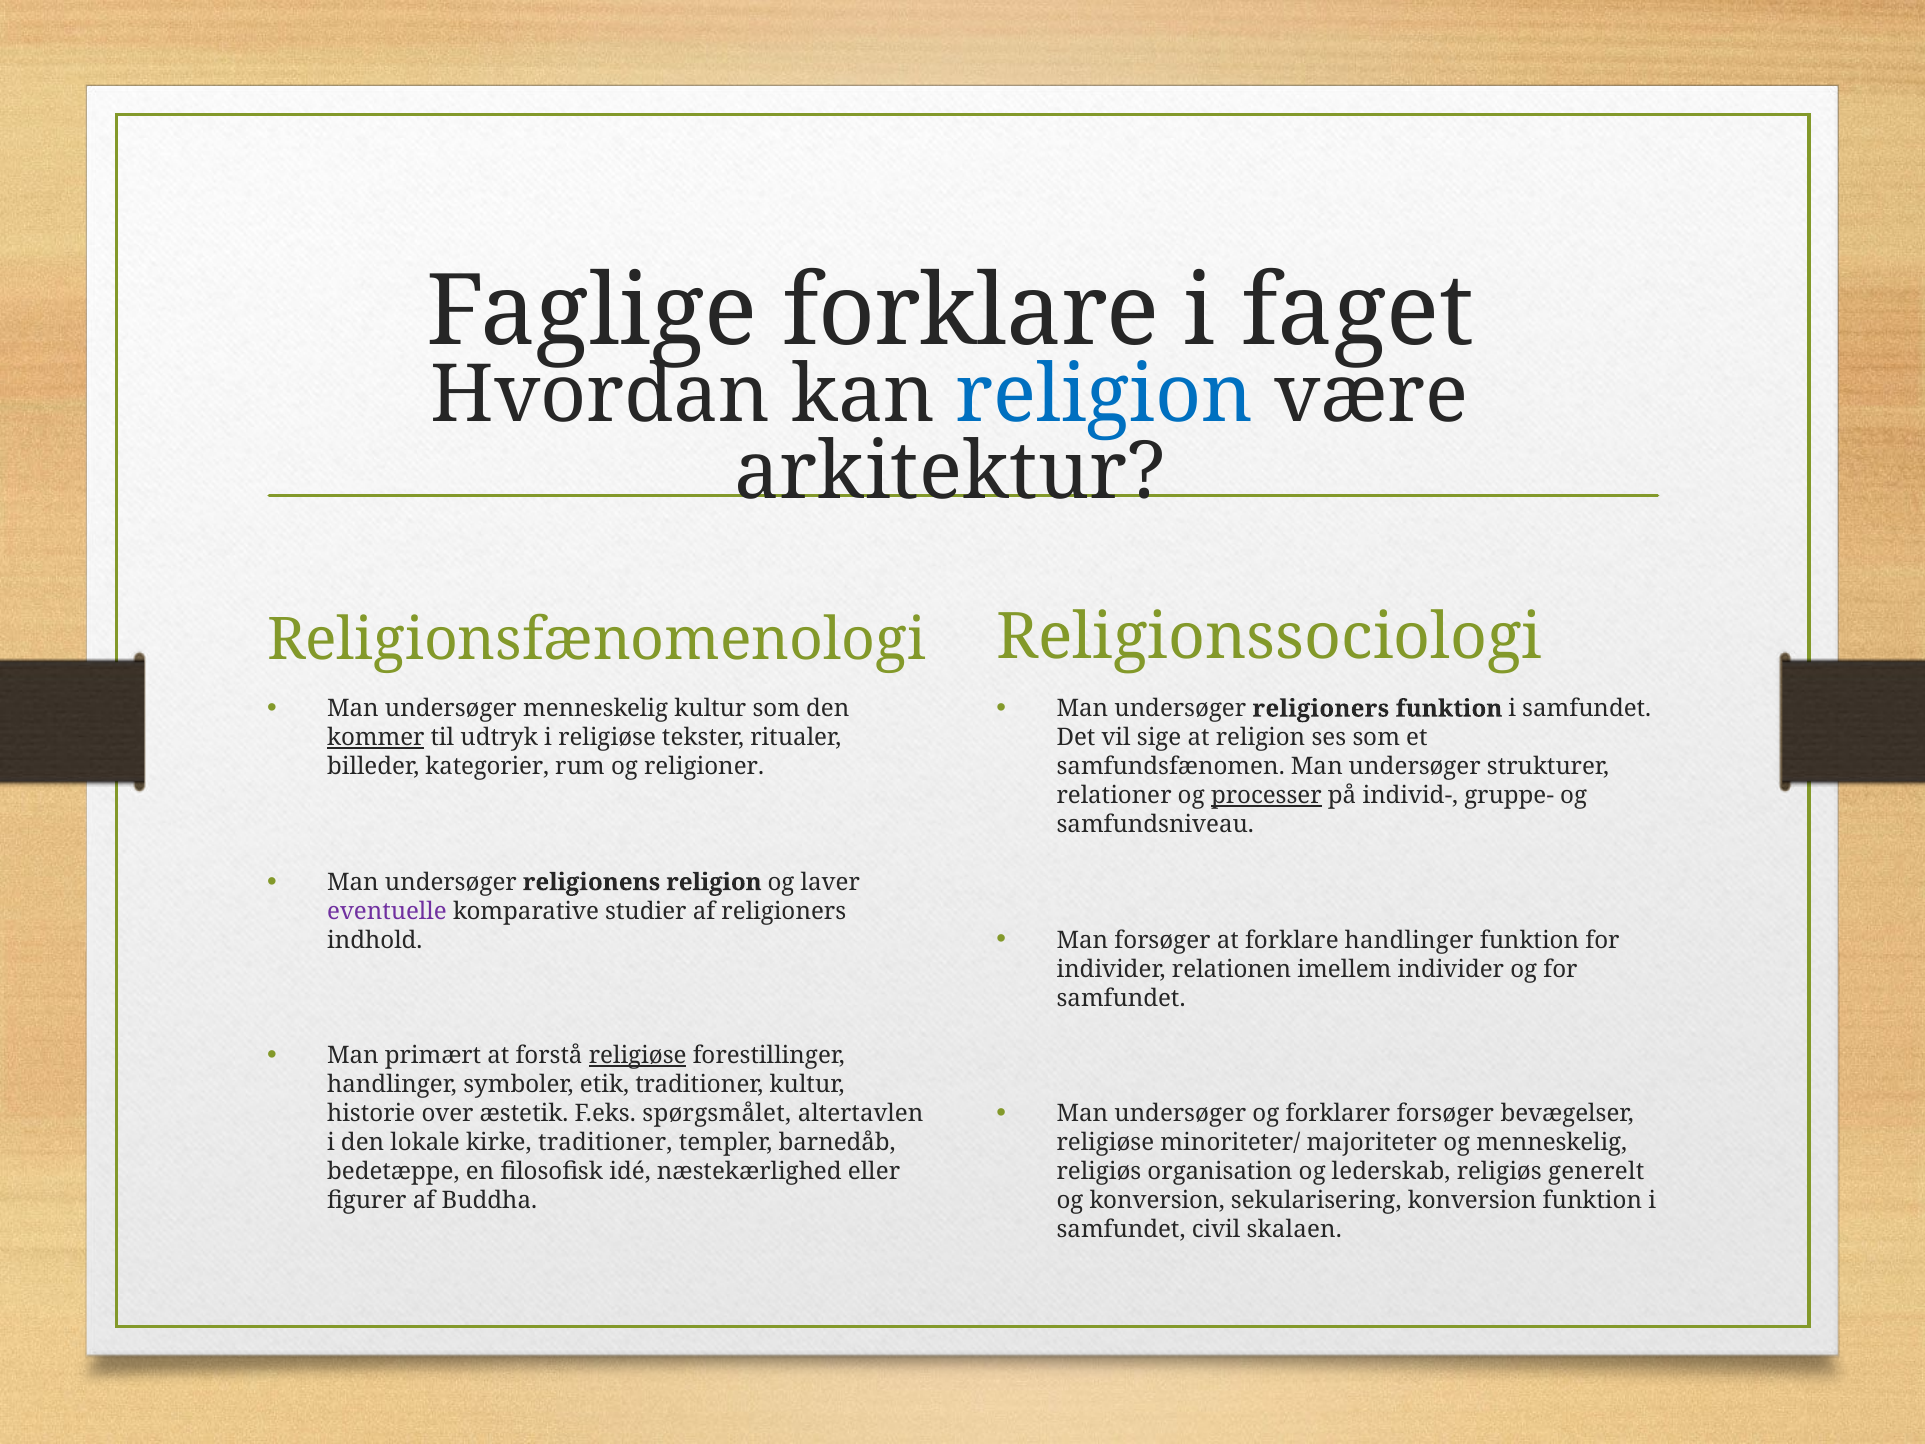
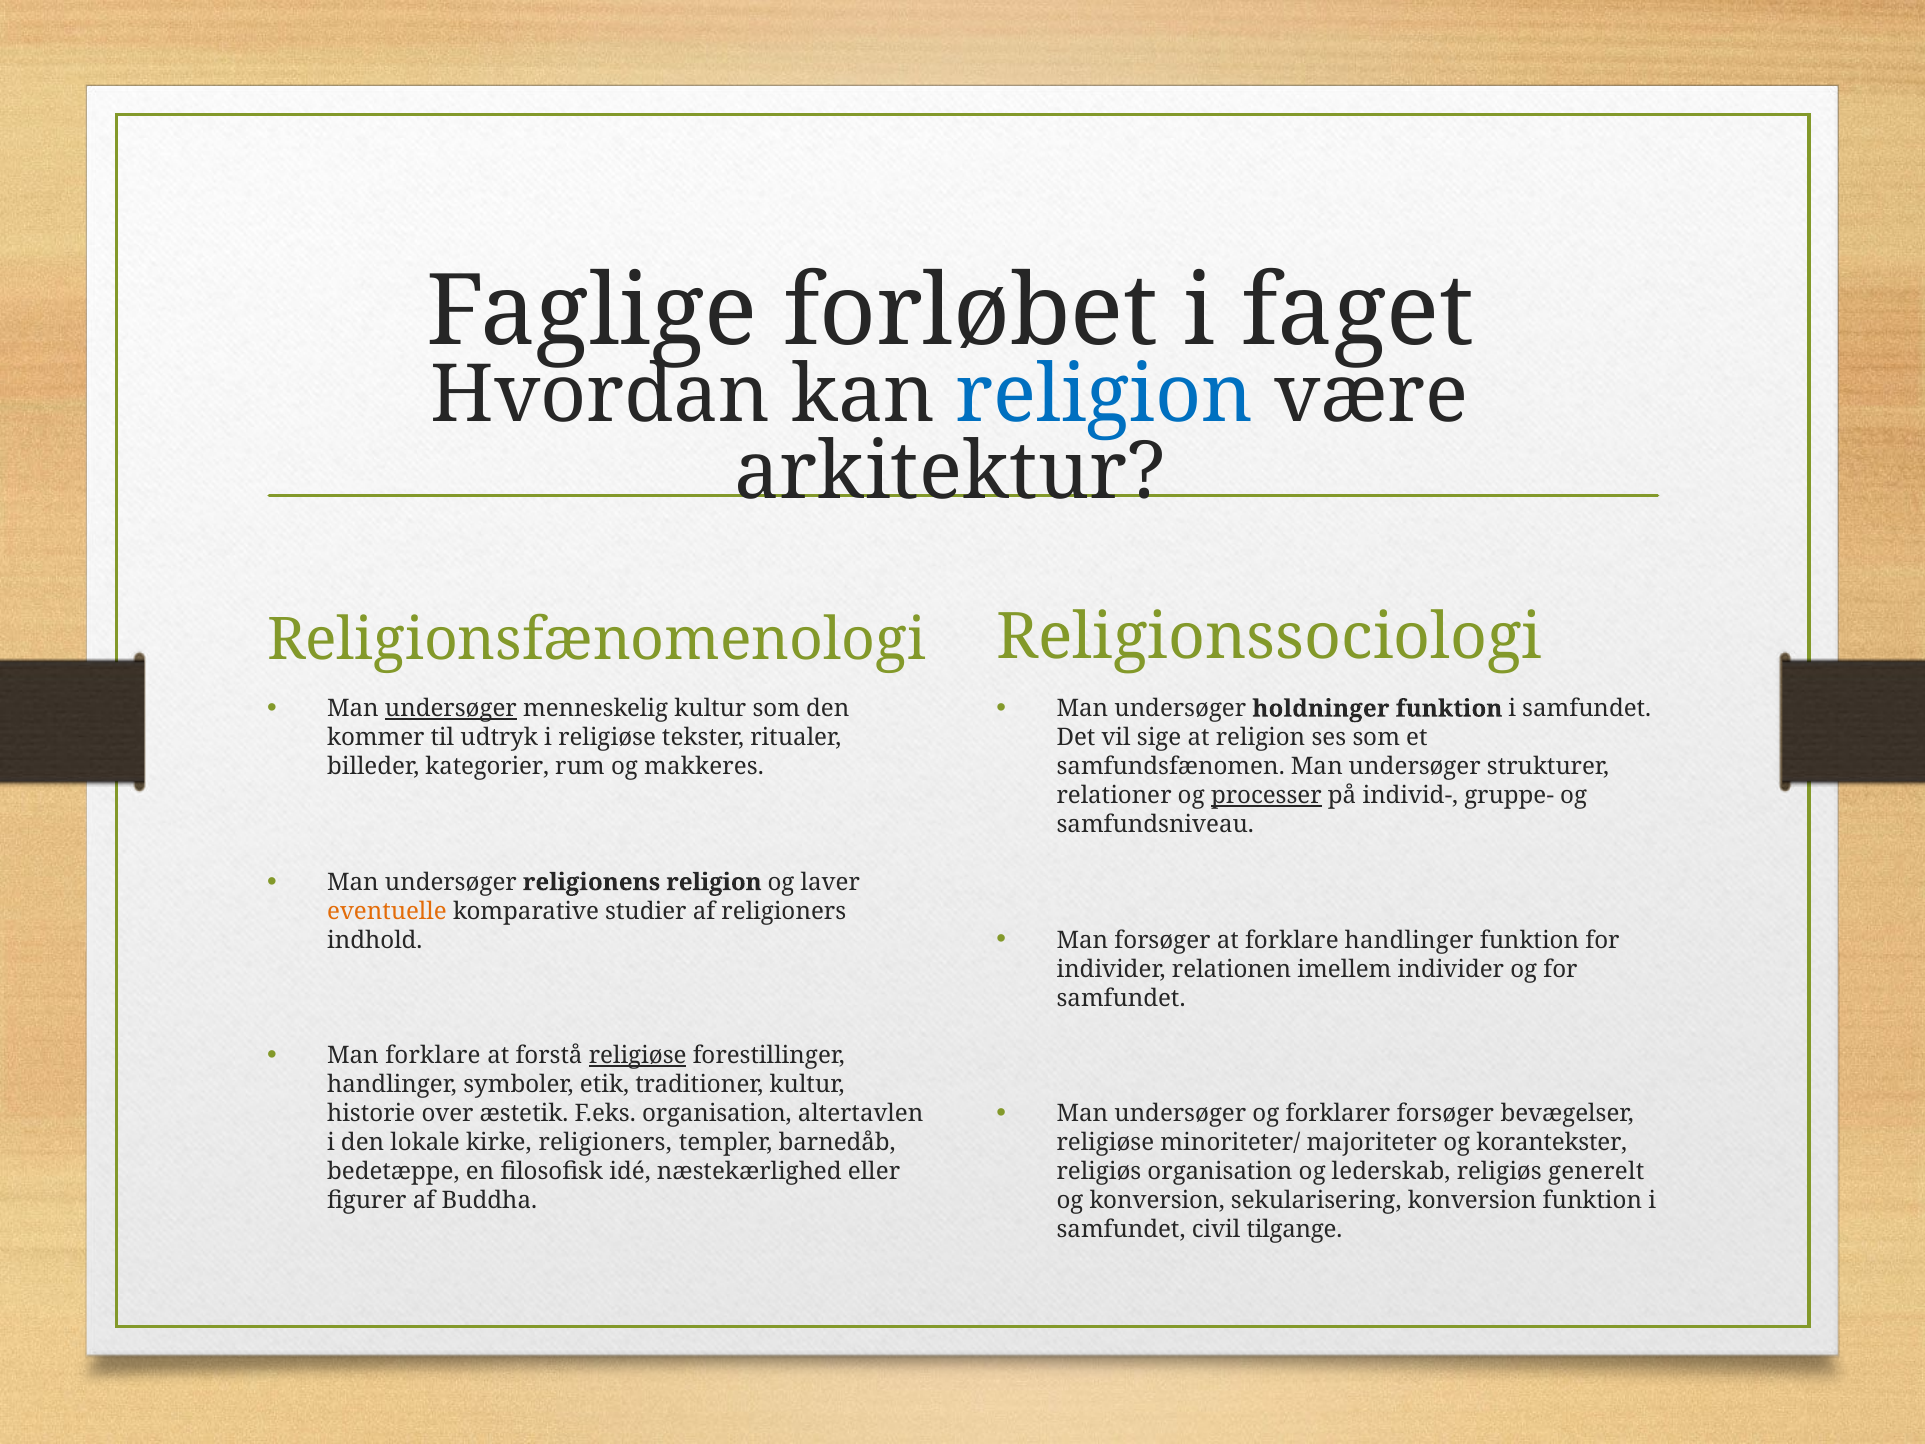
Faglige forklare: forklare -> forløbet
undersøger at (451, 709) underline: none -> present
undersøger religioners: religioners -> holdninger
kommer underline: present -> none
religioner: religioner -> makkeres
eventuelle colour: purple -> orange
Man primært: primært -> forklare
F.eks spørgsmålet: spørgsmålet -> organisation
kirke traditioner: traditioner -> religioners
og menneskelig: menneskelig -> korantekster
skalaen: skalaen -> tilgange
